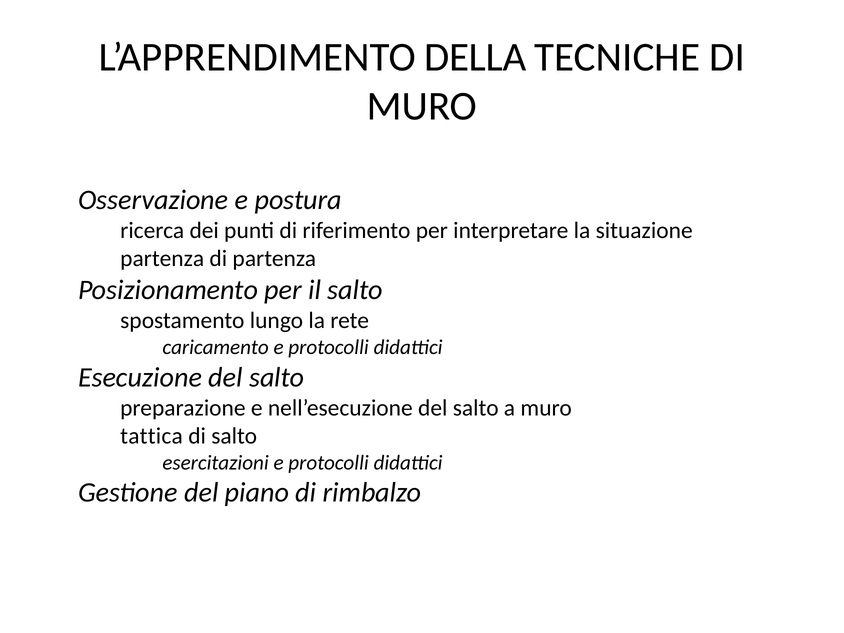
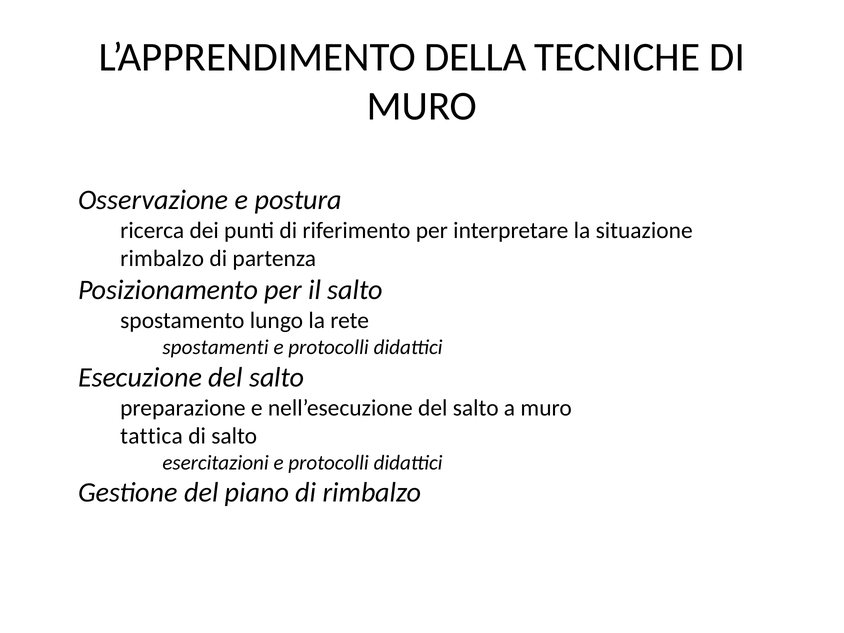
partenza at (162, 259): partenza -> rimbalzo
caricamento: caricamento -> spostamenti
